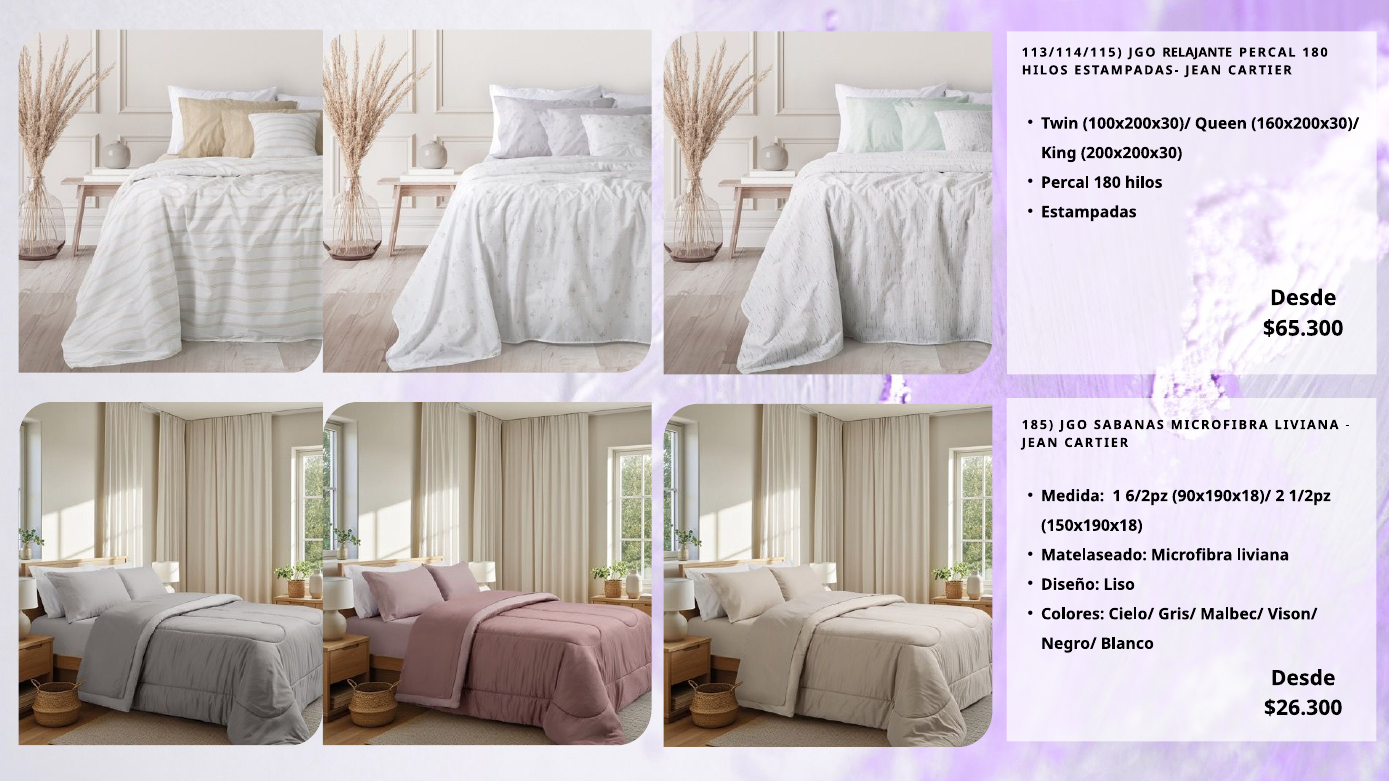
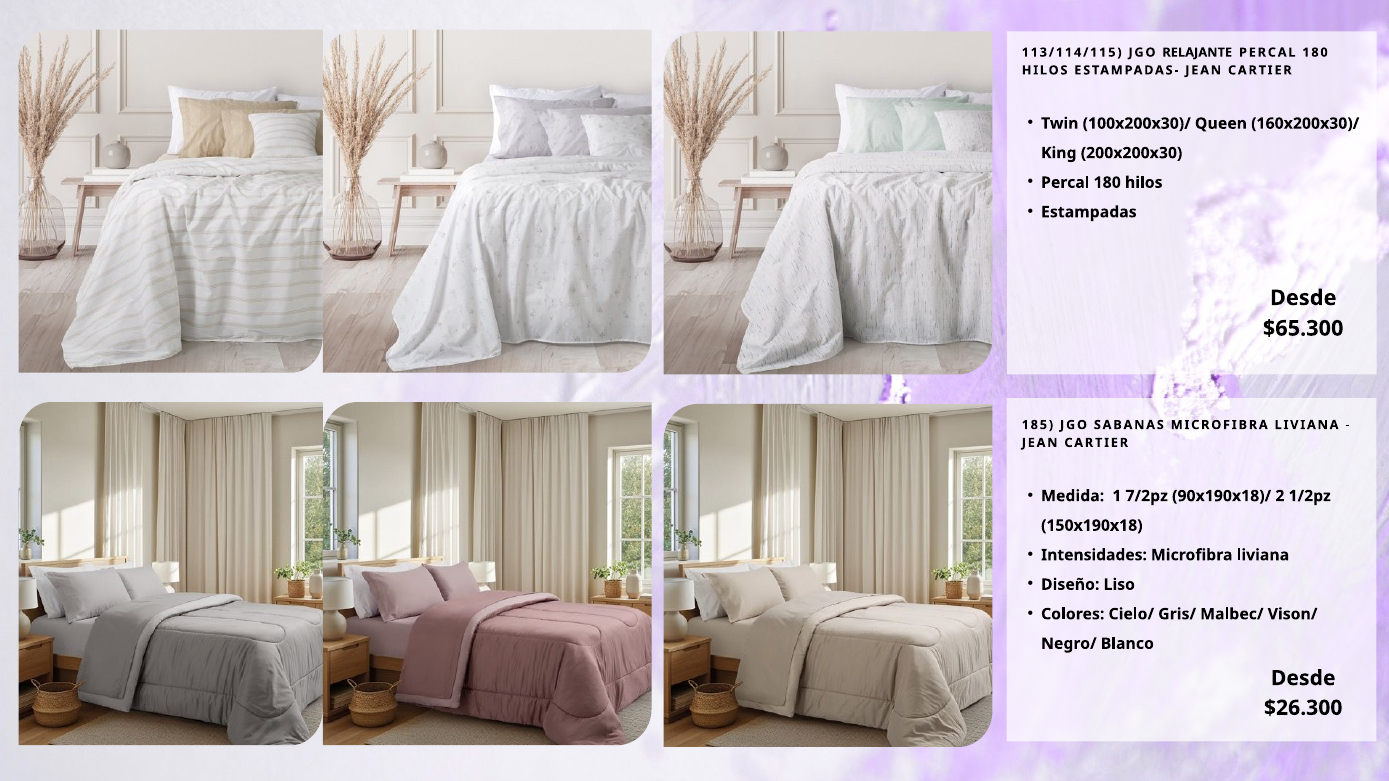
6/2pz: 6/2pz -> 7/2pz
Matelaseado: Matelaseado -> Intensidades
